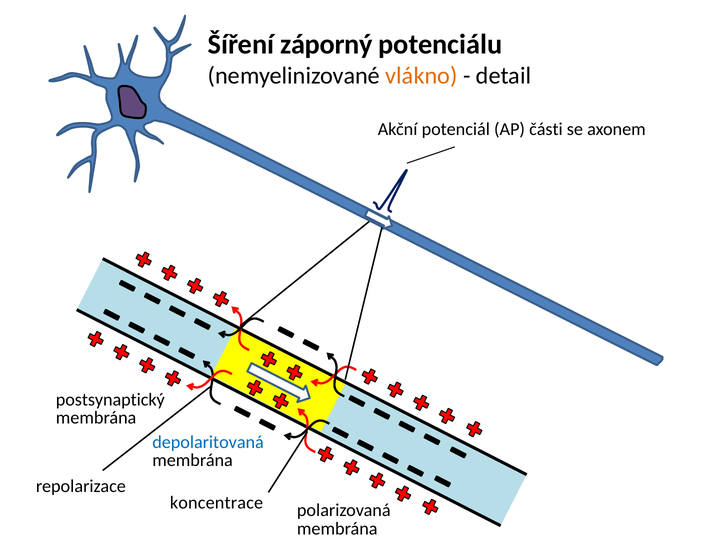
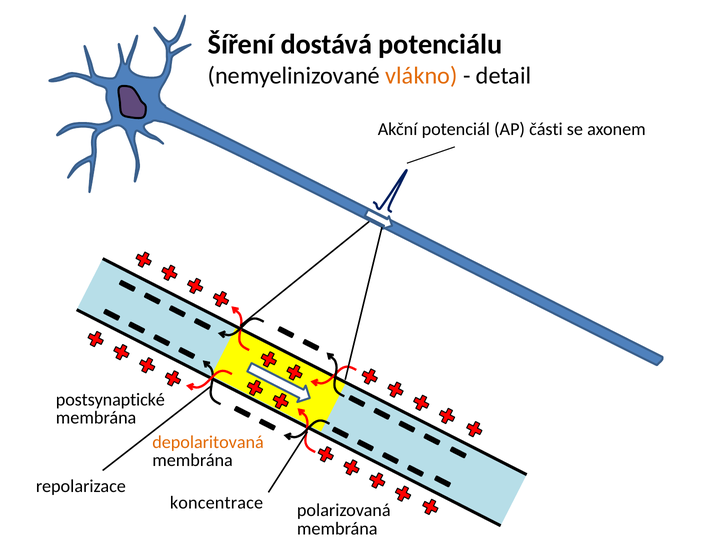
záporný: záporný -> dostává
postsynaptický: postsynaptický -> postsynaptické
depolaritovaná colour: blue -> orange
